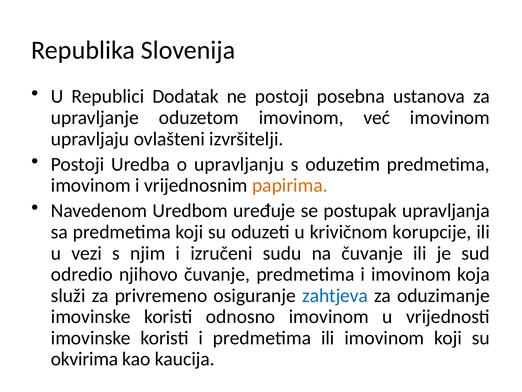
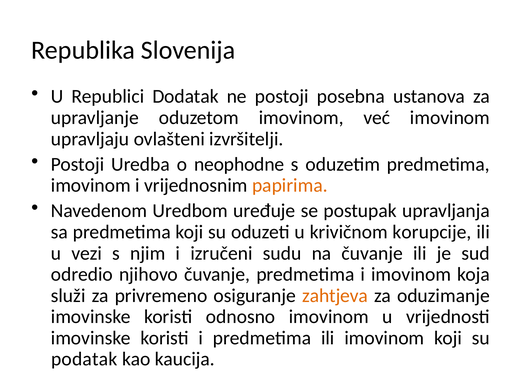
upravljanju: upravljanju -> neophodne
zahtjeva colour: blue -> orange
okvirima: okvirima -> podatak
